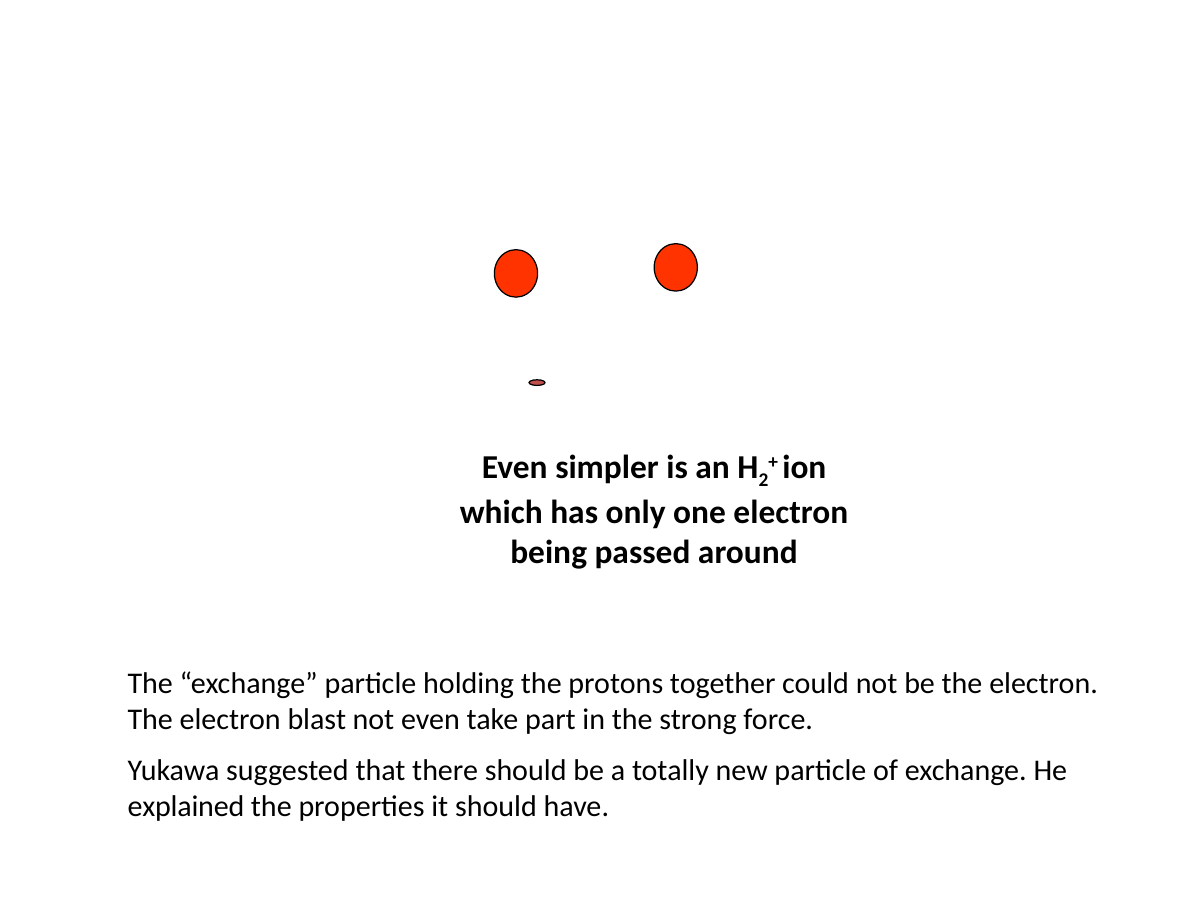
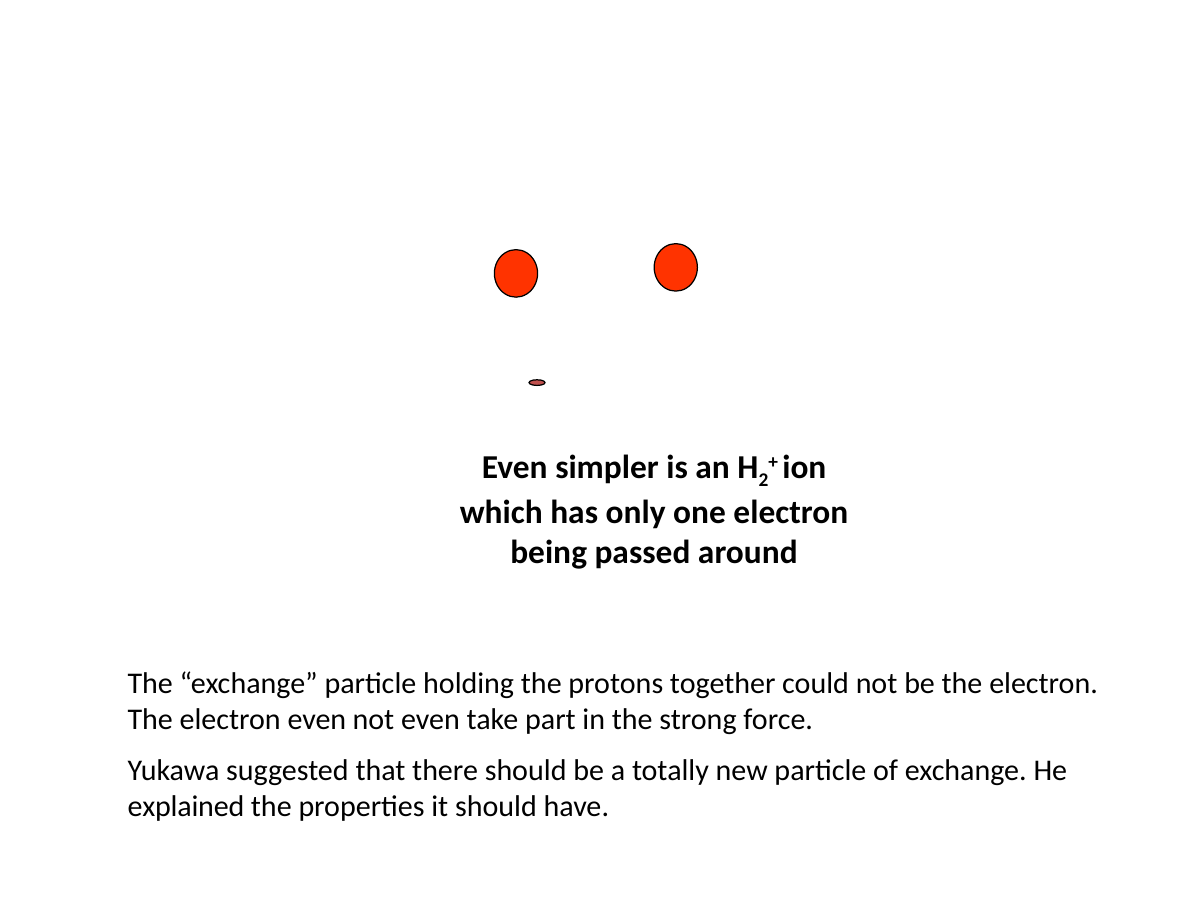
electron blast: blast -> even
